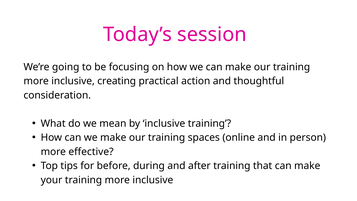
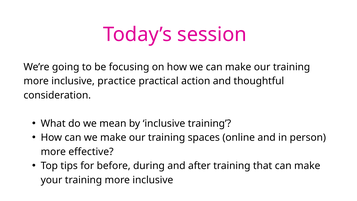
creating: creating -> practice
